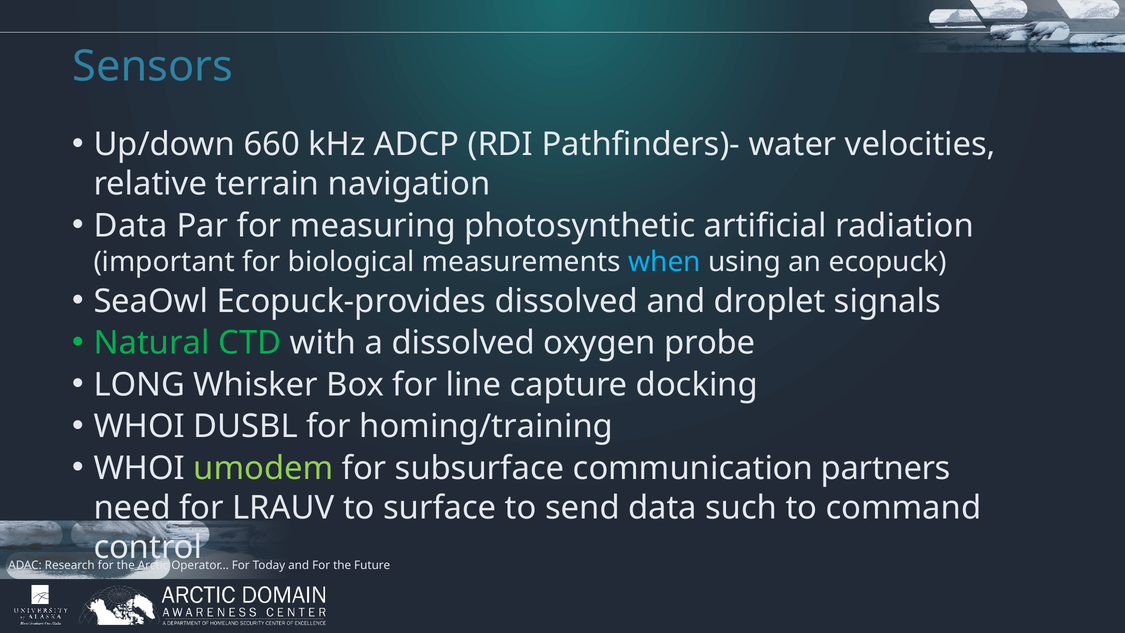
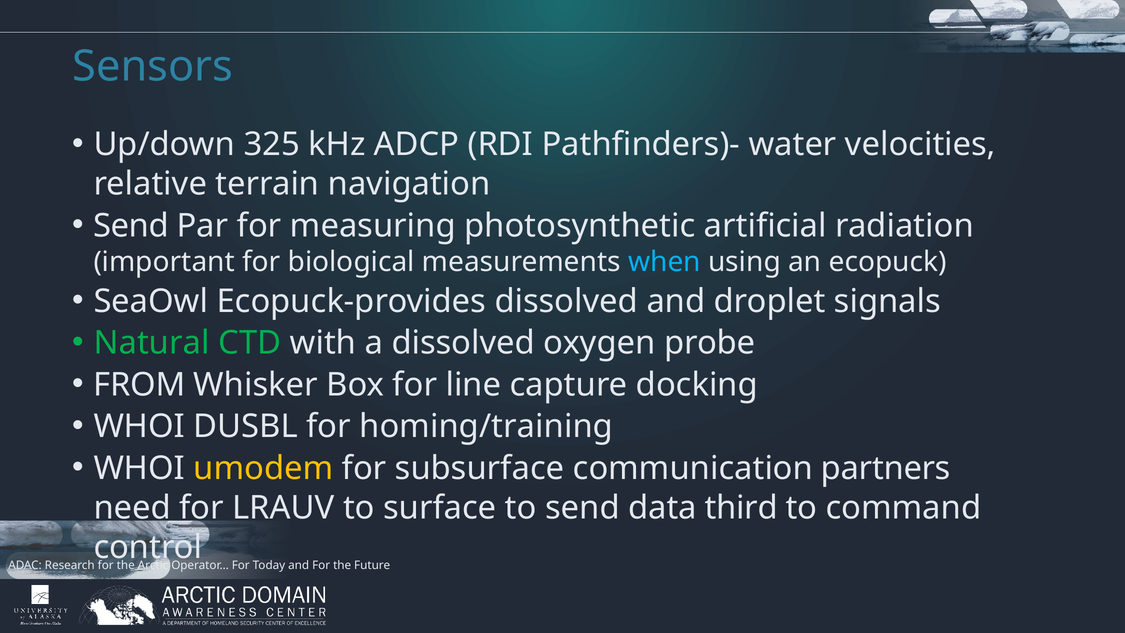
660: 660 -> 325
Data at (131, 226): Data -> Send
LONG: LONG -> FROM
umodem colour: light green -> yellow
such: such -> third
